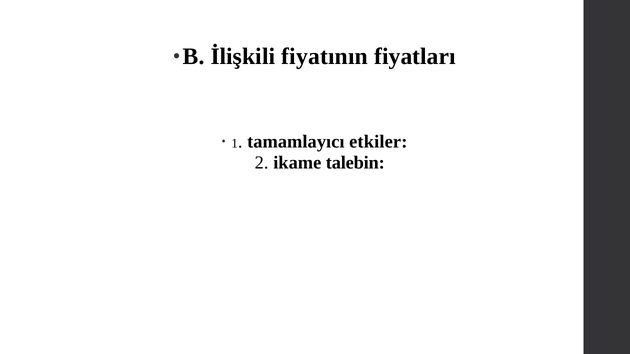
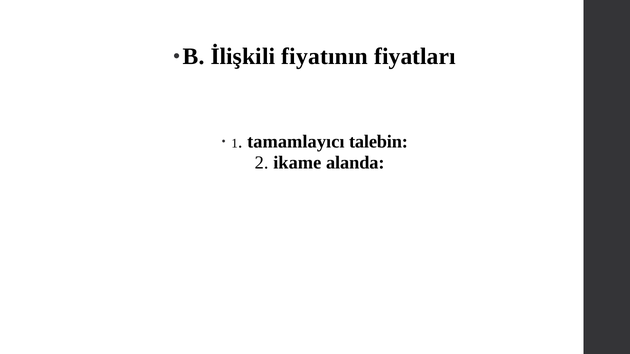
etkiler: etkiler -> talebin
talebin: talebin -> alanda
